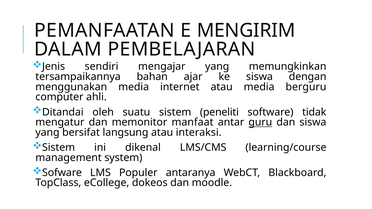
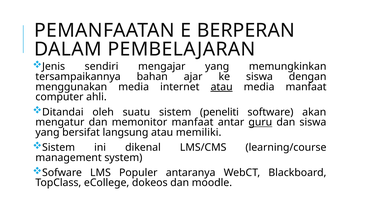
MENGIRIM: MENGIRIM -> BERPERAN
atau at (222, 87) underline: none -> present
media berguru: berguru -> manfaat
tidak: tidak -> akan
interaksi: interaksi -> memiliki
